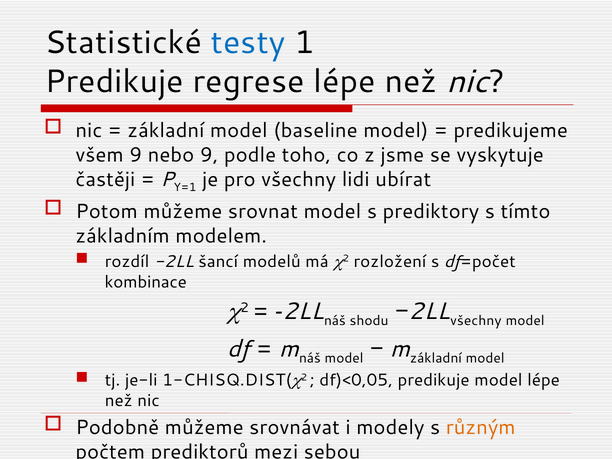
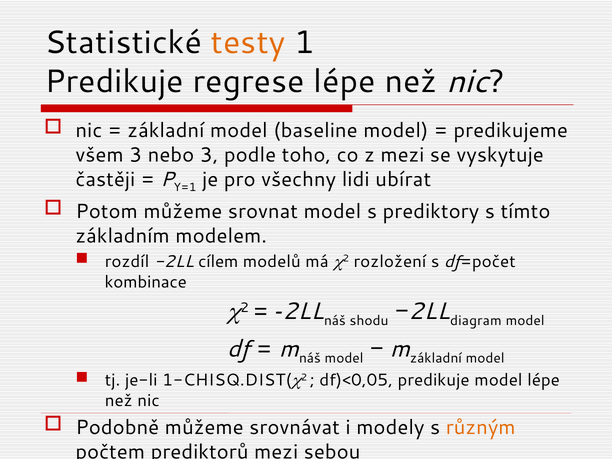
testy colour: blue -> orange
všem 9: 9 -> 3
nebo 9: 9 -> 3
z jsme: jsme -> mezi
šancí: šancí -> cílem
všechny at (476, 321): všechny -> diagram
